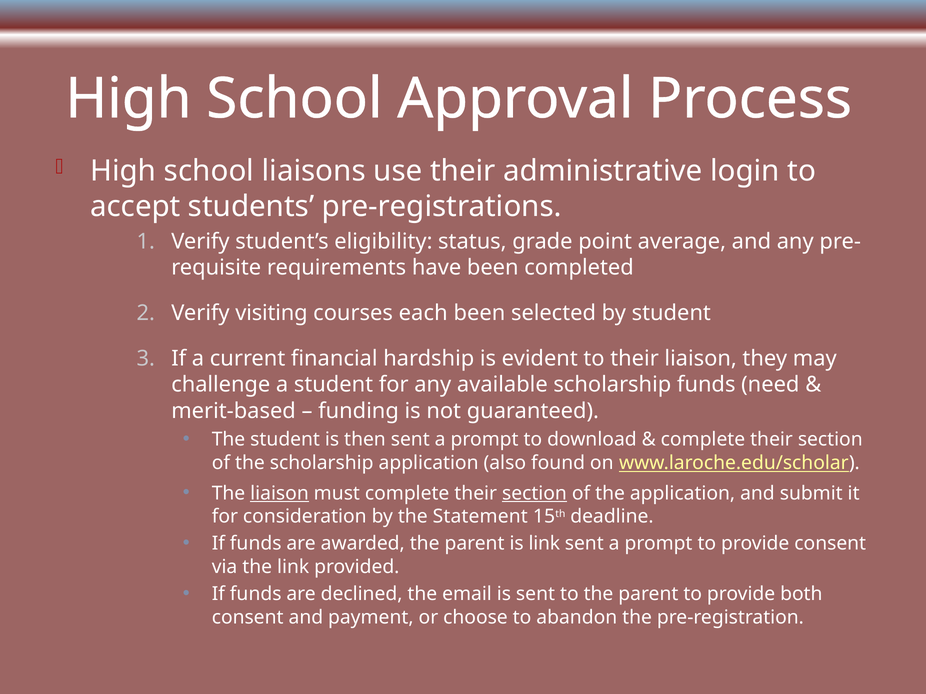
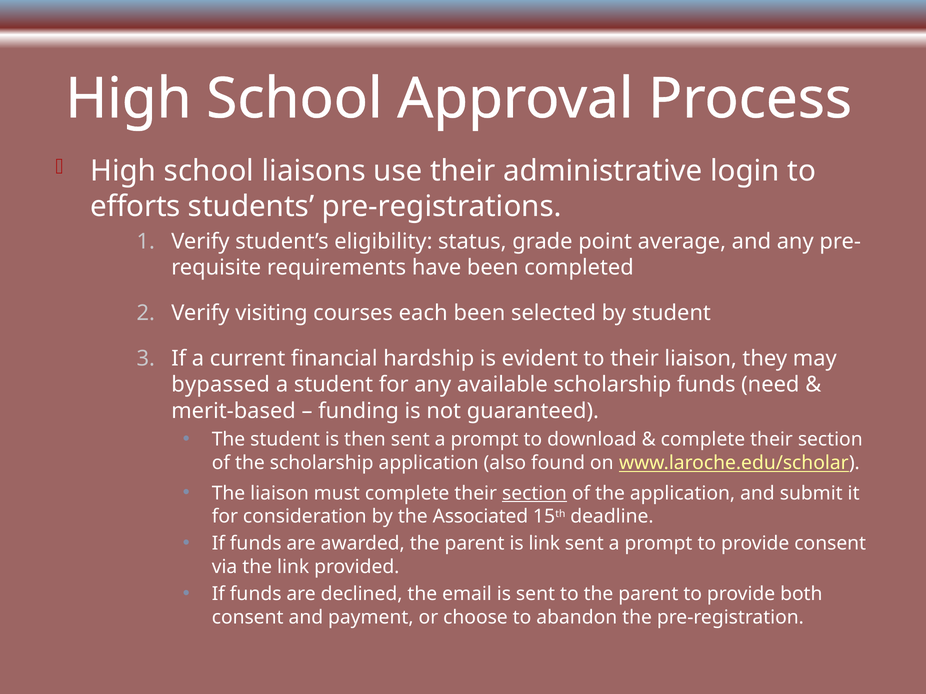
accept: accept -> efforts
challenge: challenge -> bypassed
liaison at (280, 494) underline: present -> none
Statement: Statement -> Associated
